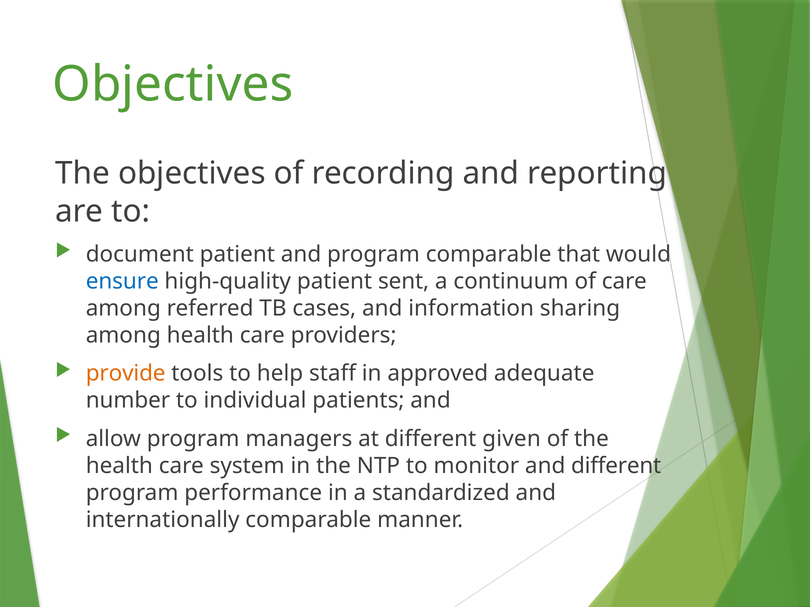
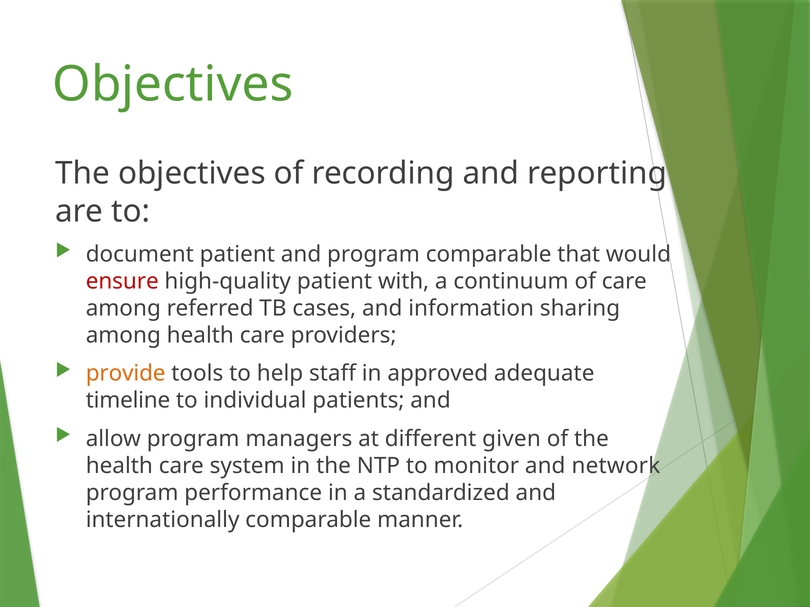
ensure colour: blue -> red
sent: sent -> with
number: number -> timeline
and different: different -> network
